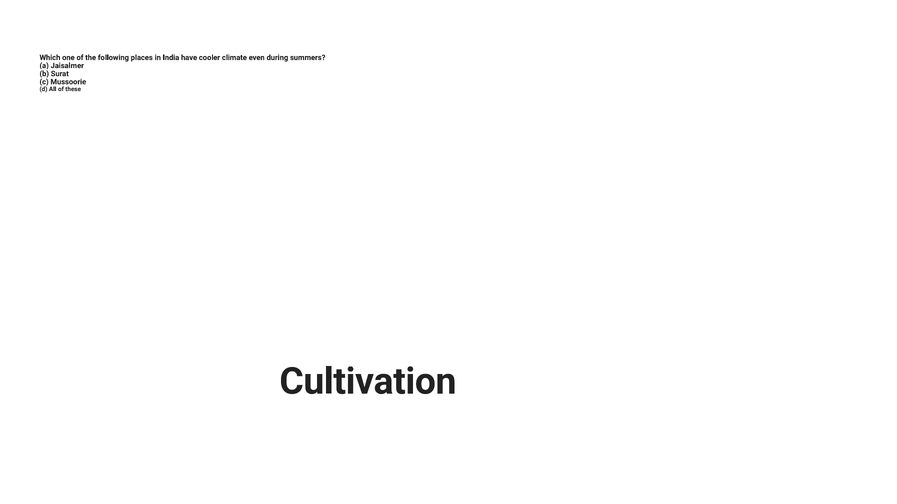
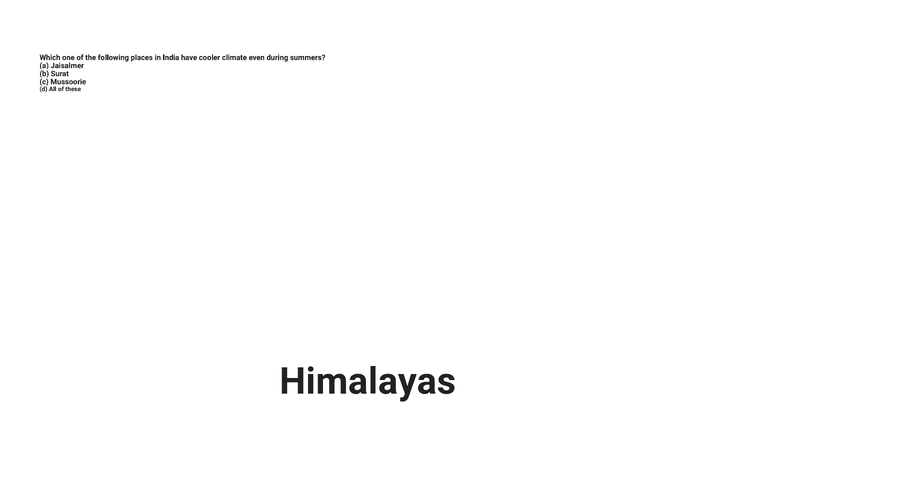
Cultivation: Cultivation -> Himalayas
